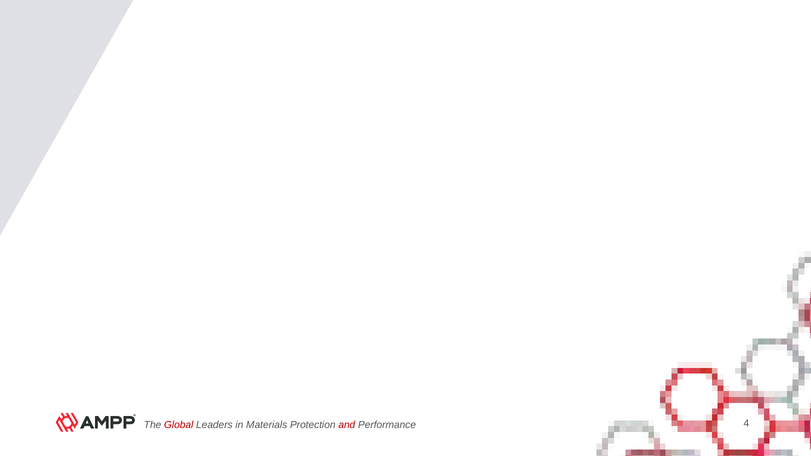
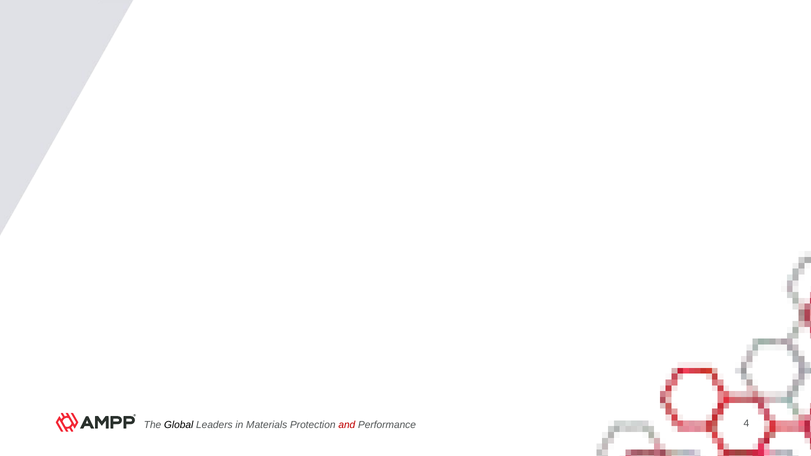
Global colour: red -> black
